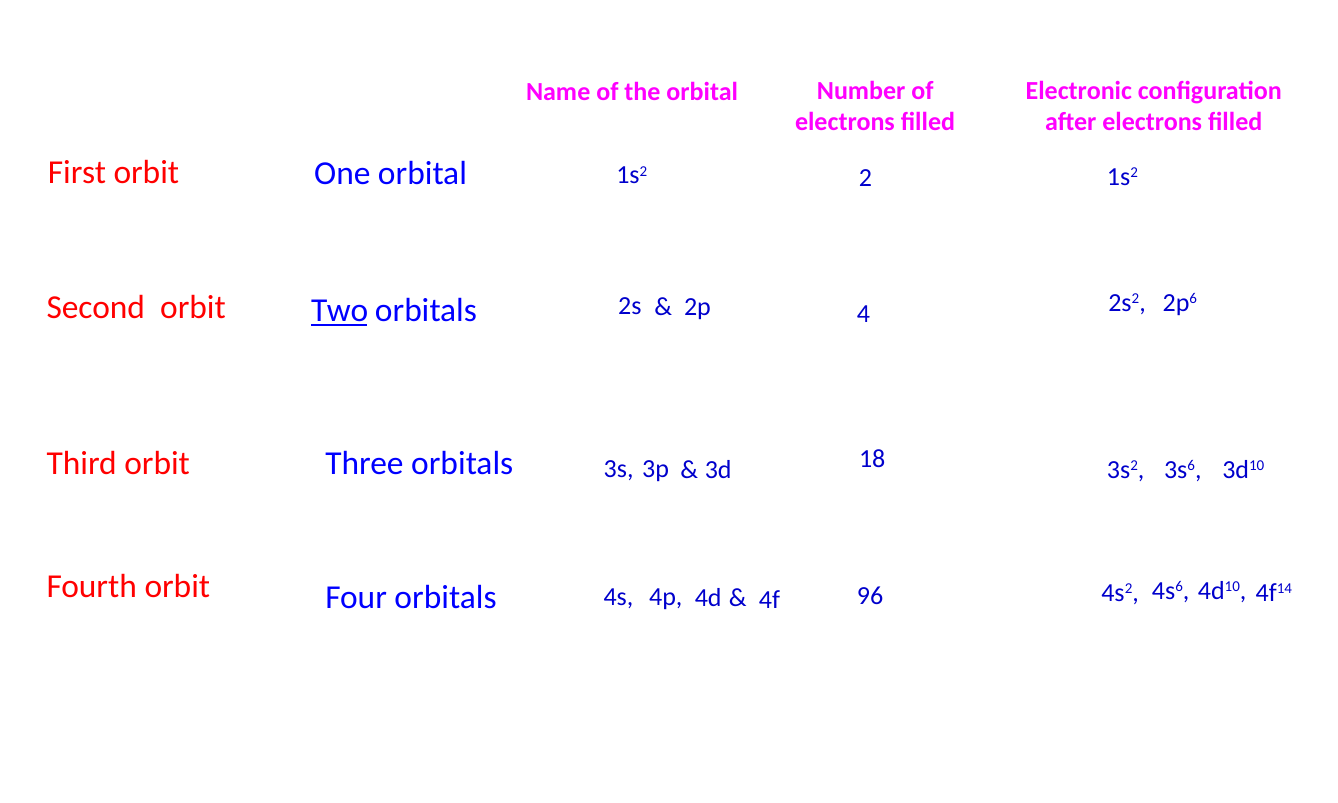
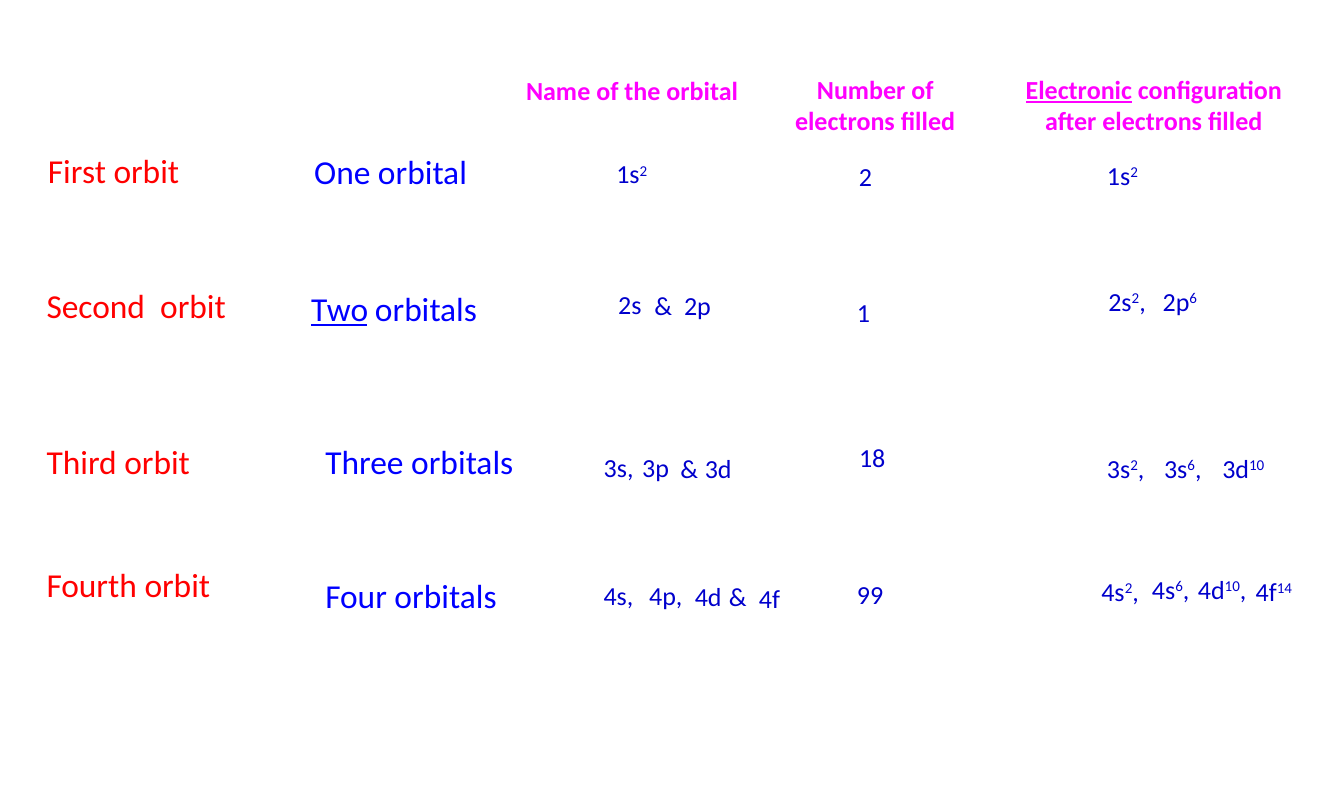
Electronic underline: none -> present
4: 4 -> 1
96: 96 -> 99
